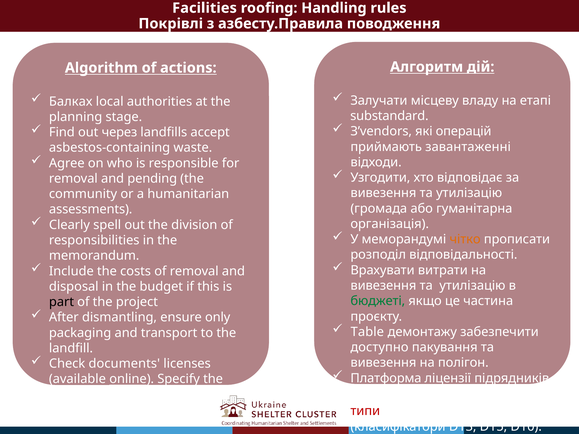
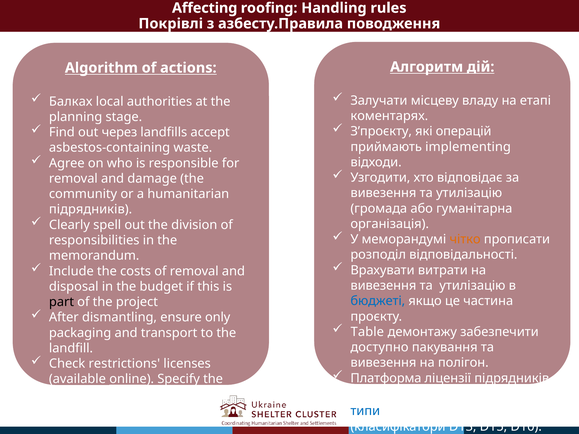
Facilities: Facilities -> Affecting
substandard: substandard -> коментарях
З’vendors: З’vendors -> З’проєкту
завантаженні: завантаженні -> implementing
pending: pending -> damage
assessments at (91, 210): assessments -> підрядників
бюджеті colour: green -> blue
documents: documents -> restrictions
типи colour: red -> blue
